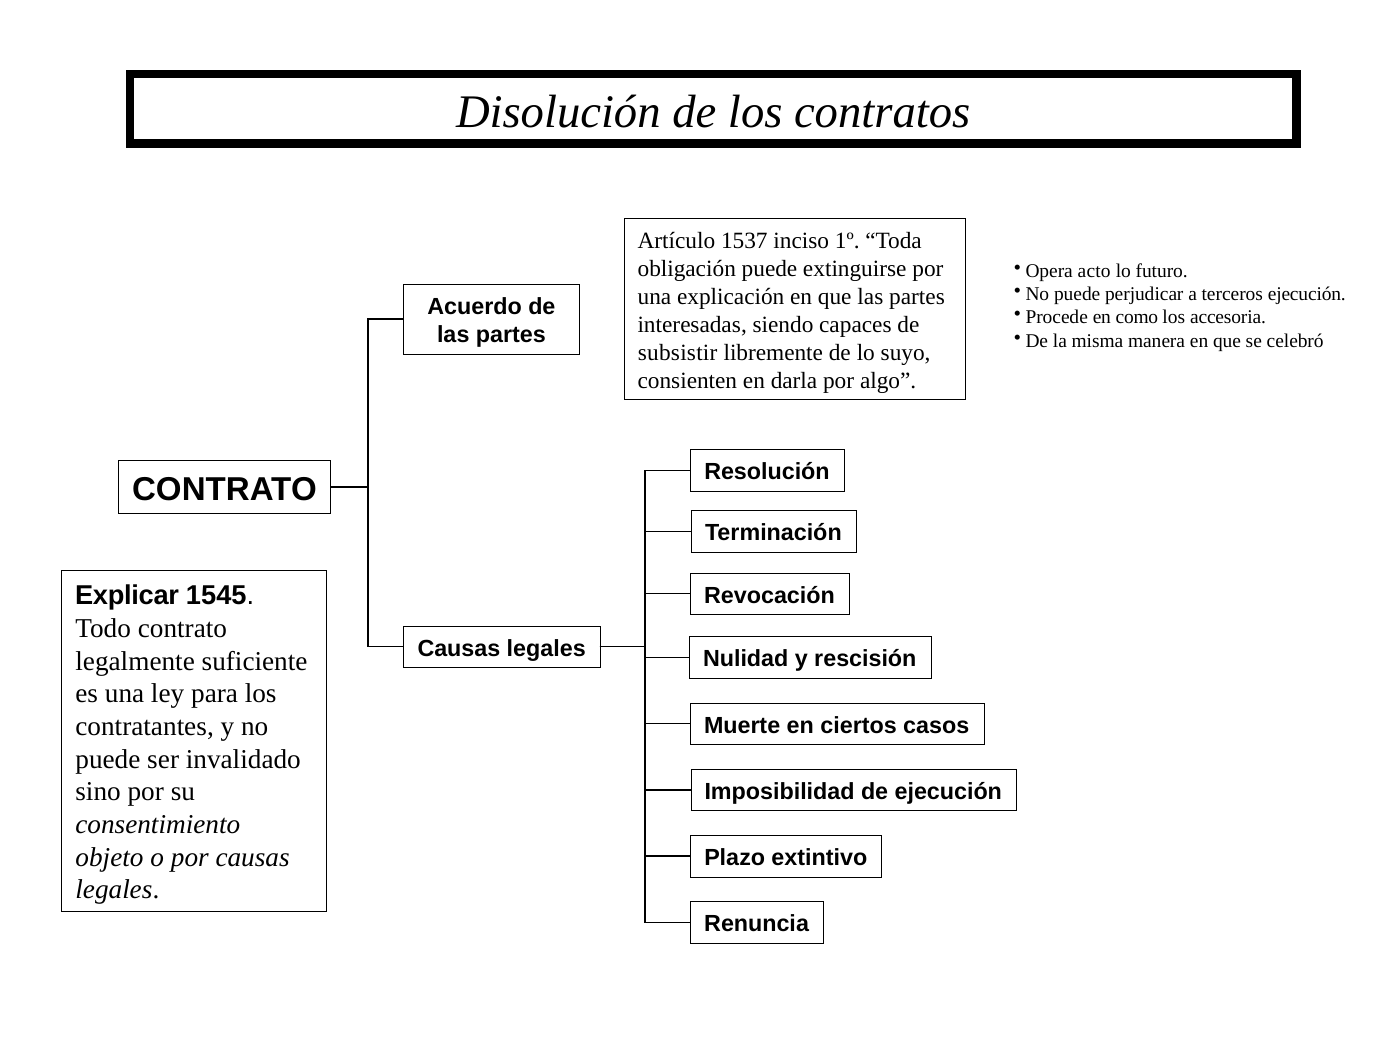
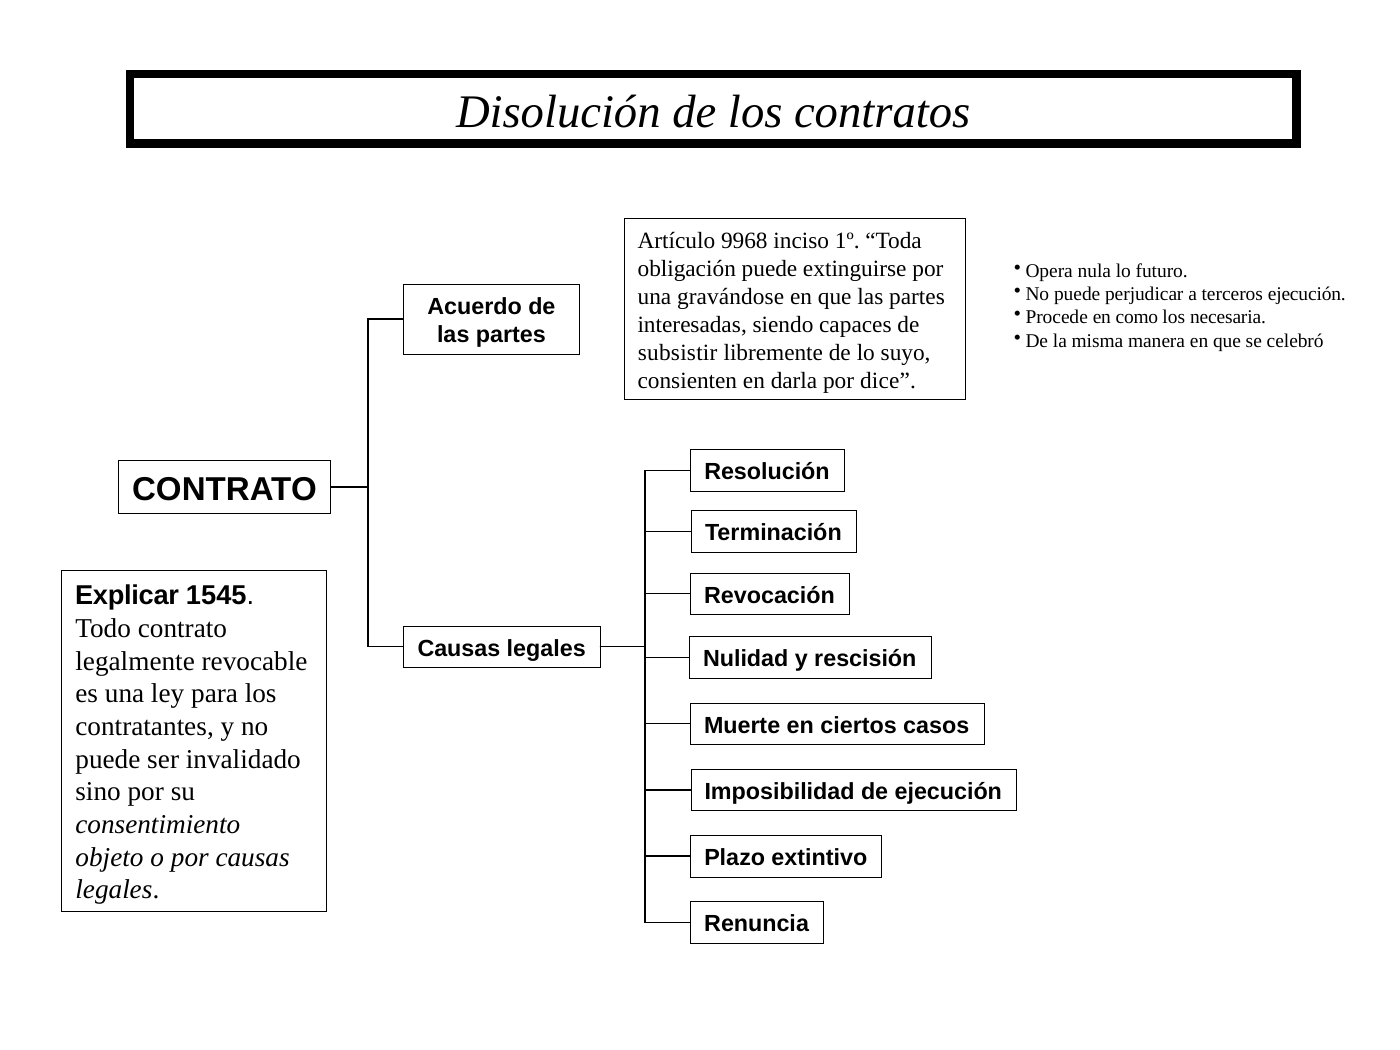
1537: 1537 -> 9968
acto: acto -> nula
explicación: explicación -> gravándose
accesoria: accesoria -> necesaria
algo: algo -> dice
suficiente: suficiente -> revocable
